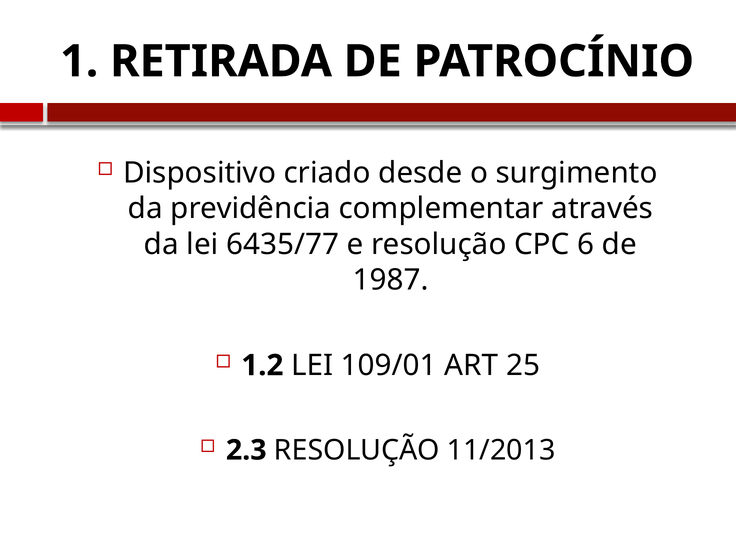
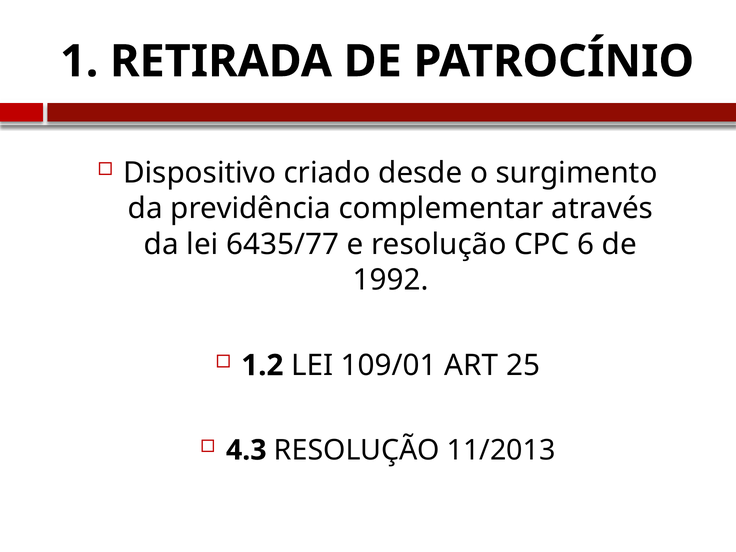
1987: 1987 -> 1992
2.3: 2.3 -> 4.3
